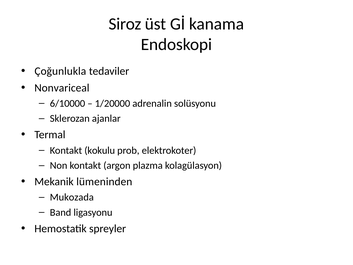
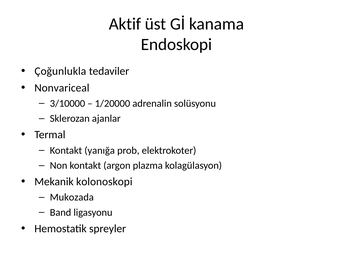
Siroz: Siroz -> Aktif
6/10000: 6/10000 -> 3/10000
kokulu: kokulu -> yanığa
lümeninden: lümeninden -> kolonoskopi
